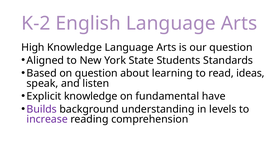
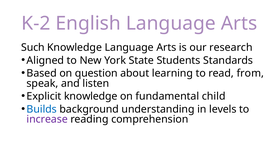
High: High -> Such
our question: question -> research
ideas: ideas -> from
have: have -> child
Builds colour: purple -> blue
